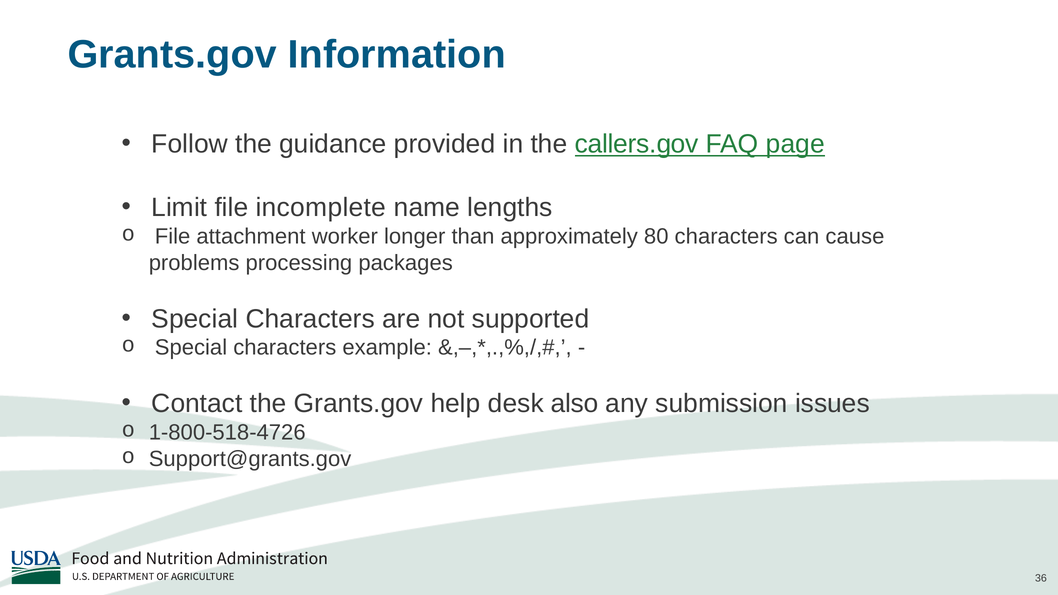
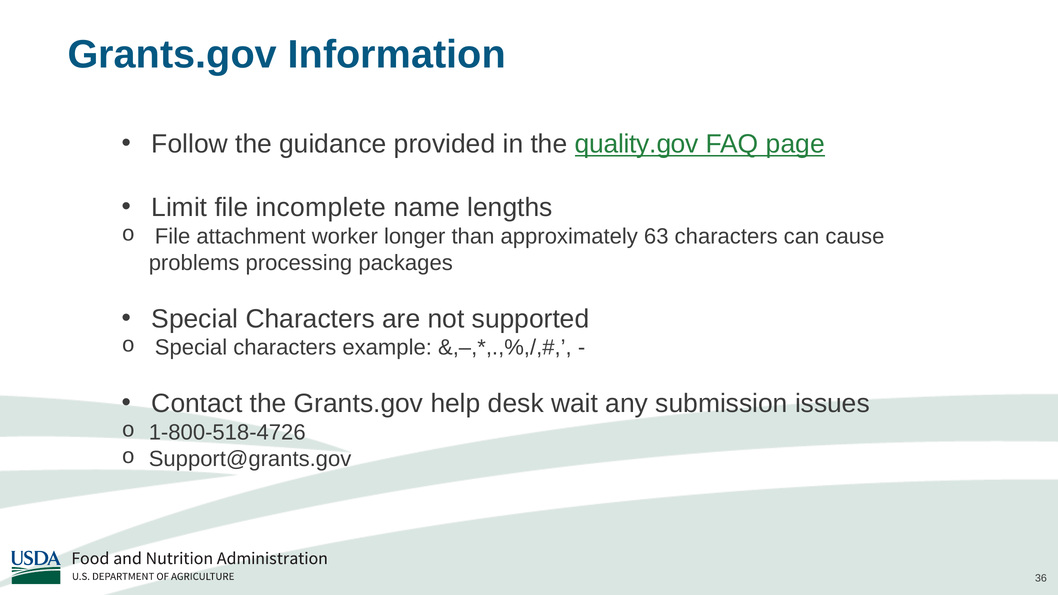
callers.gov: callers.gov -> quality.gov
80: 80 -> 63
also: also -> wait
